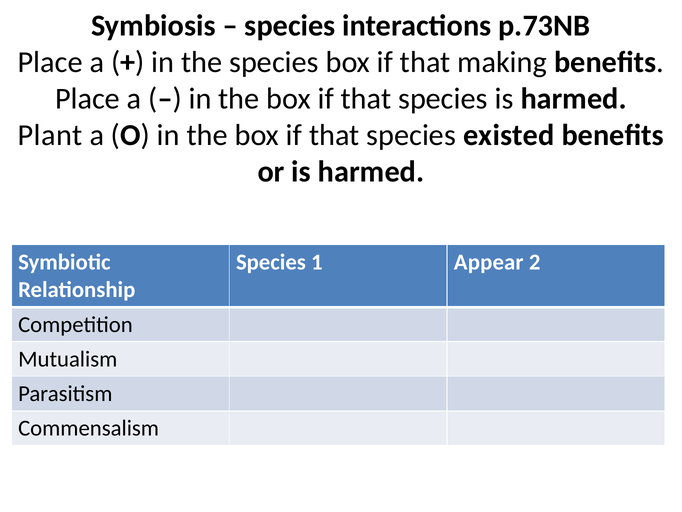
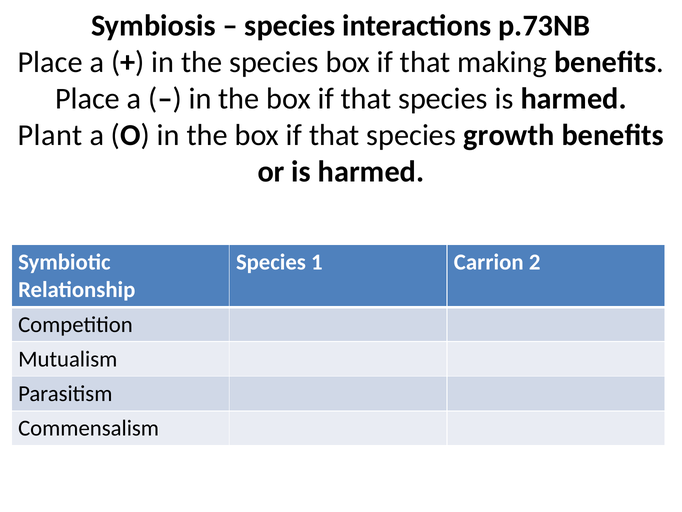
existed: existed -> growth
Appear: Appear -> Carrion
